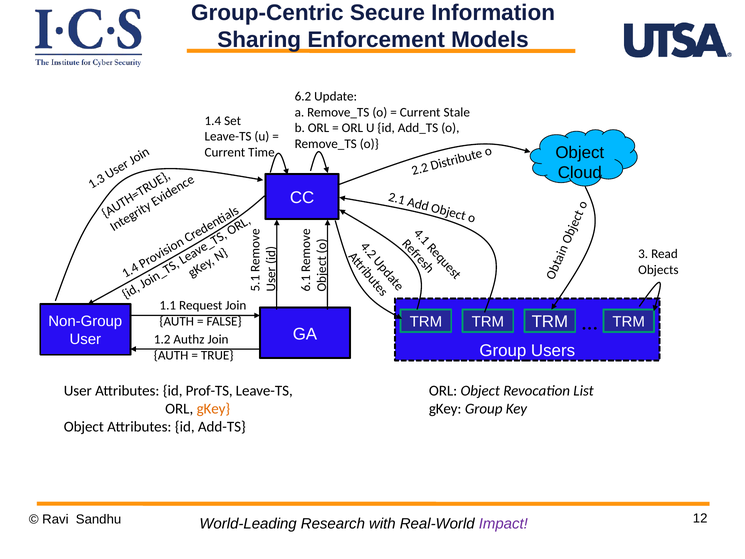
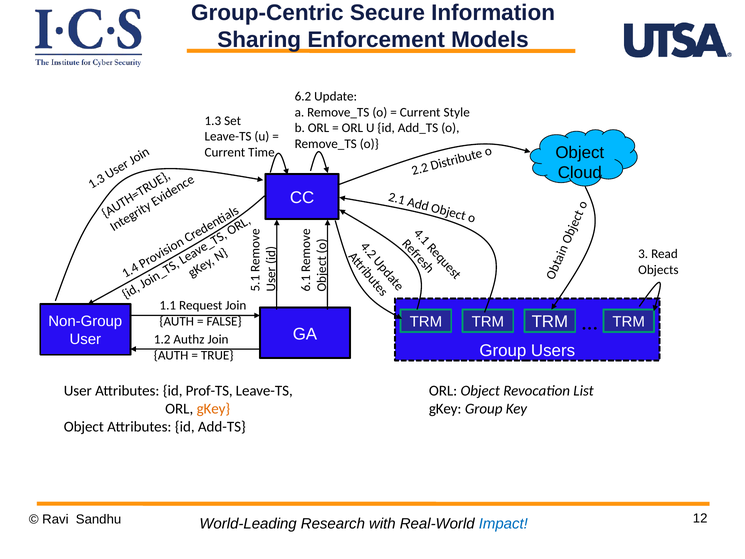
Stale: Stale -> Style
1.4: 1.4 -> 1.3
Impact colour: purple -> blue
